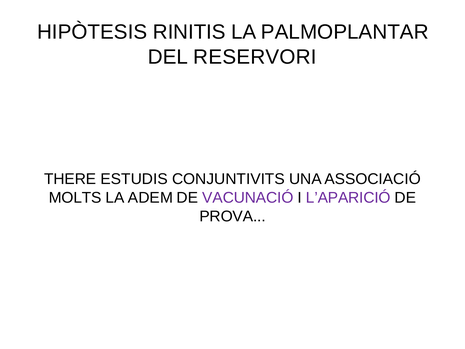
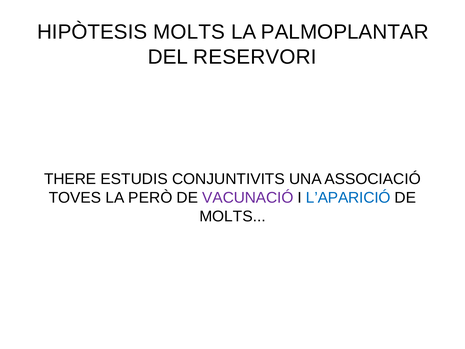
HIPÒTESIS RINITIS: RINITIS -> MOLTS
MOLTS: MOLTS -> TOVES
ADEM: ADEM -> PERÒ
L’APARICIÓ colour: purple -> blue
PROVA at (233, 216): PROVA -> MOLTS
